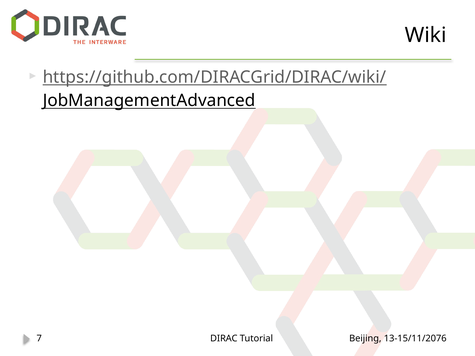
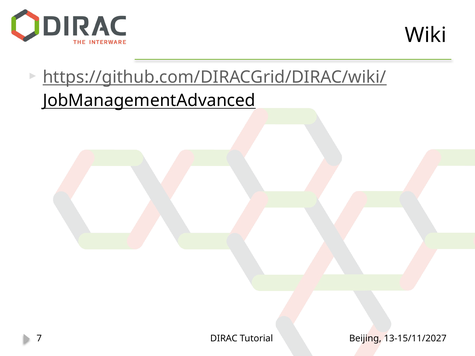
13-15/11/2076: 13-15/11/2076 -> 13-15/11/2027
